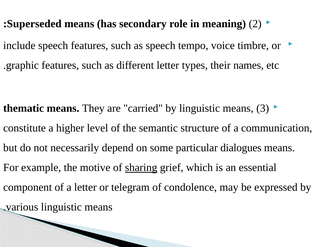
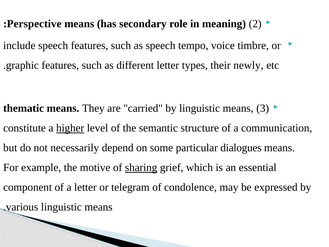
Superseded: Superseded -> Perspective
names: names -> newly
higher underline: none -> present
